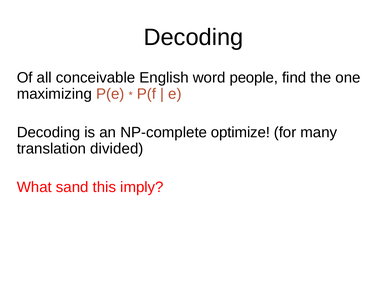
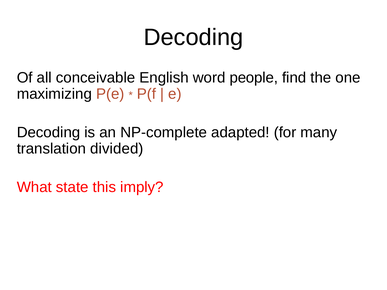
optimize: optimize -> adapted
sand: sand -> state
